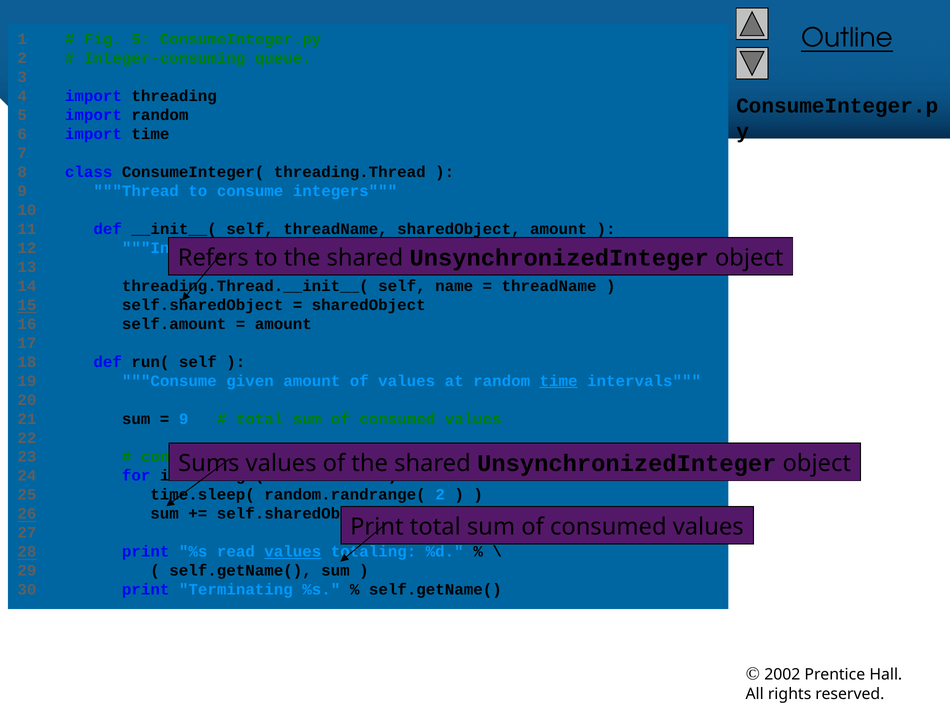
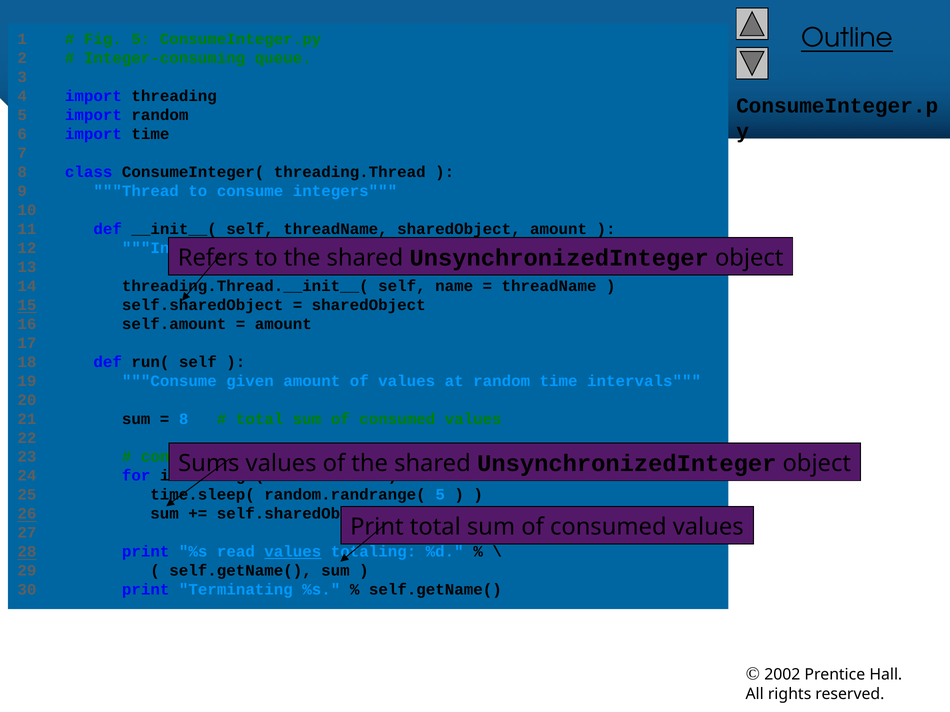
time at (559, 381) underline: present -> none
9 at (184, 419): 9 -> 8
random.randrange( 2: 2 -> 5
